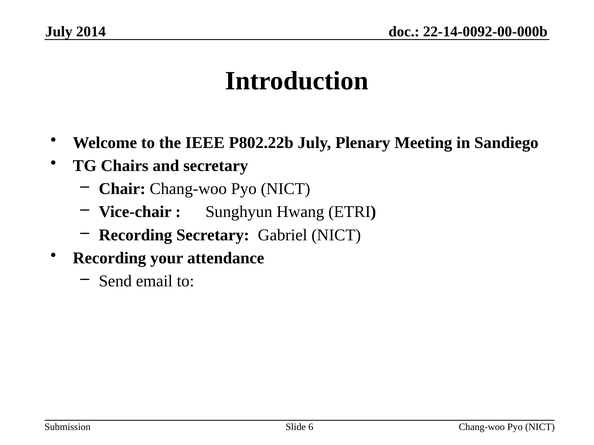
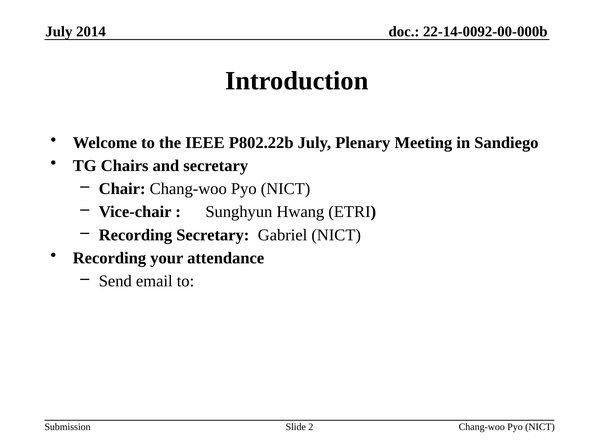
6: 6 -> 2
